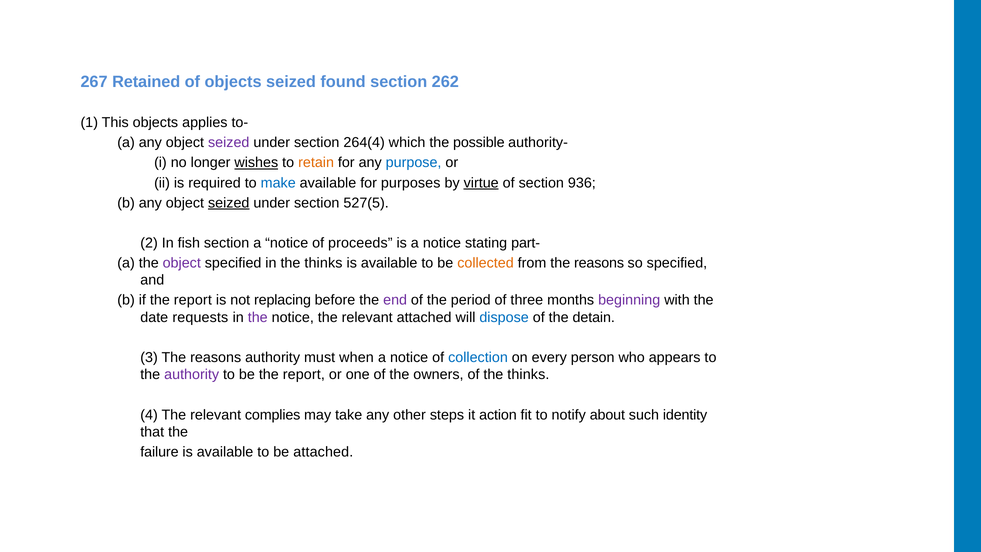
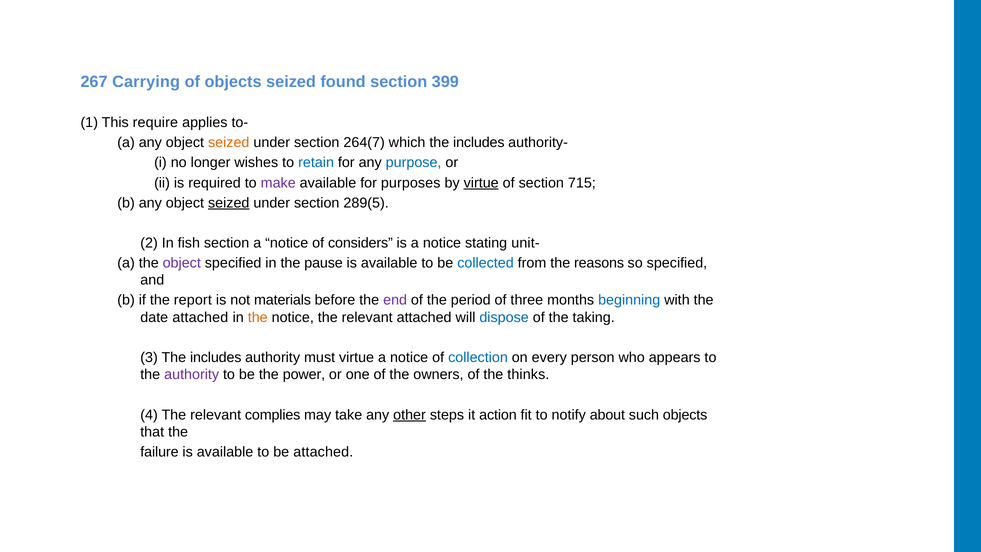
Retained: Retained -> Carrying
262: 262 -> 399
This objects: objects -> require
seized at (229, 143) colour: purple -> orange
264(4: 264(4 -> 264(7
which the possible: possible -> includes
wishes underline: present -> none
retain colour: orange -> blue
make colour: blue -> purple
936: 936 -> 715
527(5: 527(5 -> 289(5
proceeds: proceeds -> considers
part-: part- -> unit-
in the thinks: thinks -> pause
collected colour: orange -> blue
replacing: replacing -> materials
beginning colour: purple -> blue
date requests: requests -> attached
the at (258, 317) colour: purple -> orange
detain: detain -> taking
3 The reasons: reasons -> includes
must when: when -> virtue
be the report: report -> power
other underline: none -> present
such identity: identity -> objects
